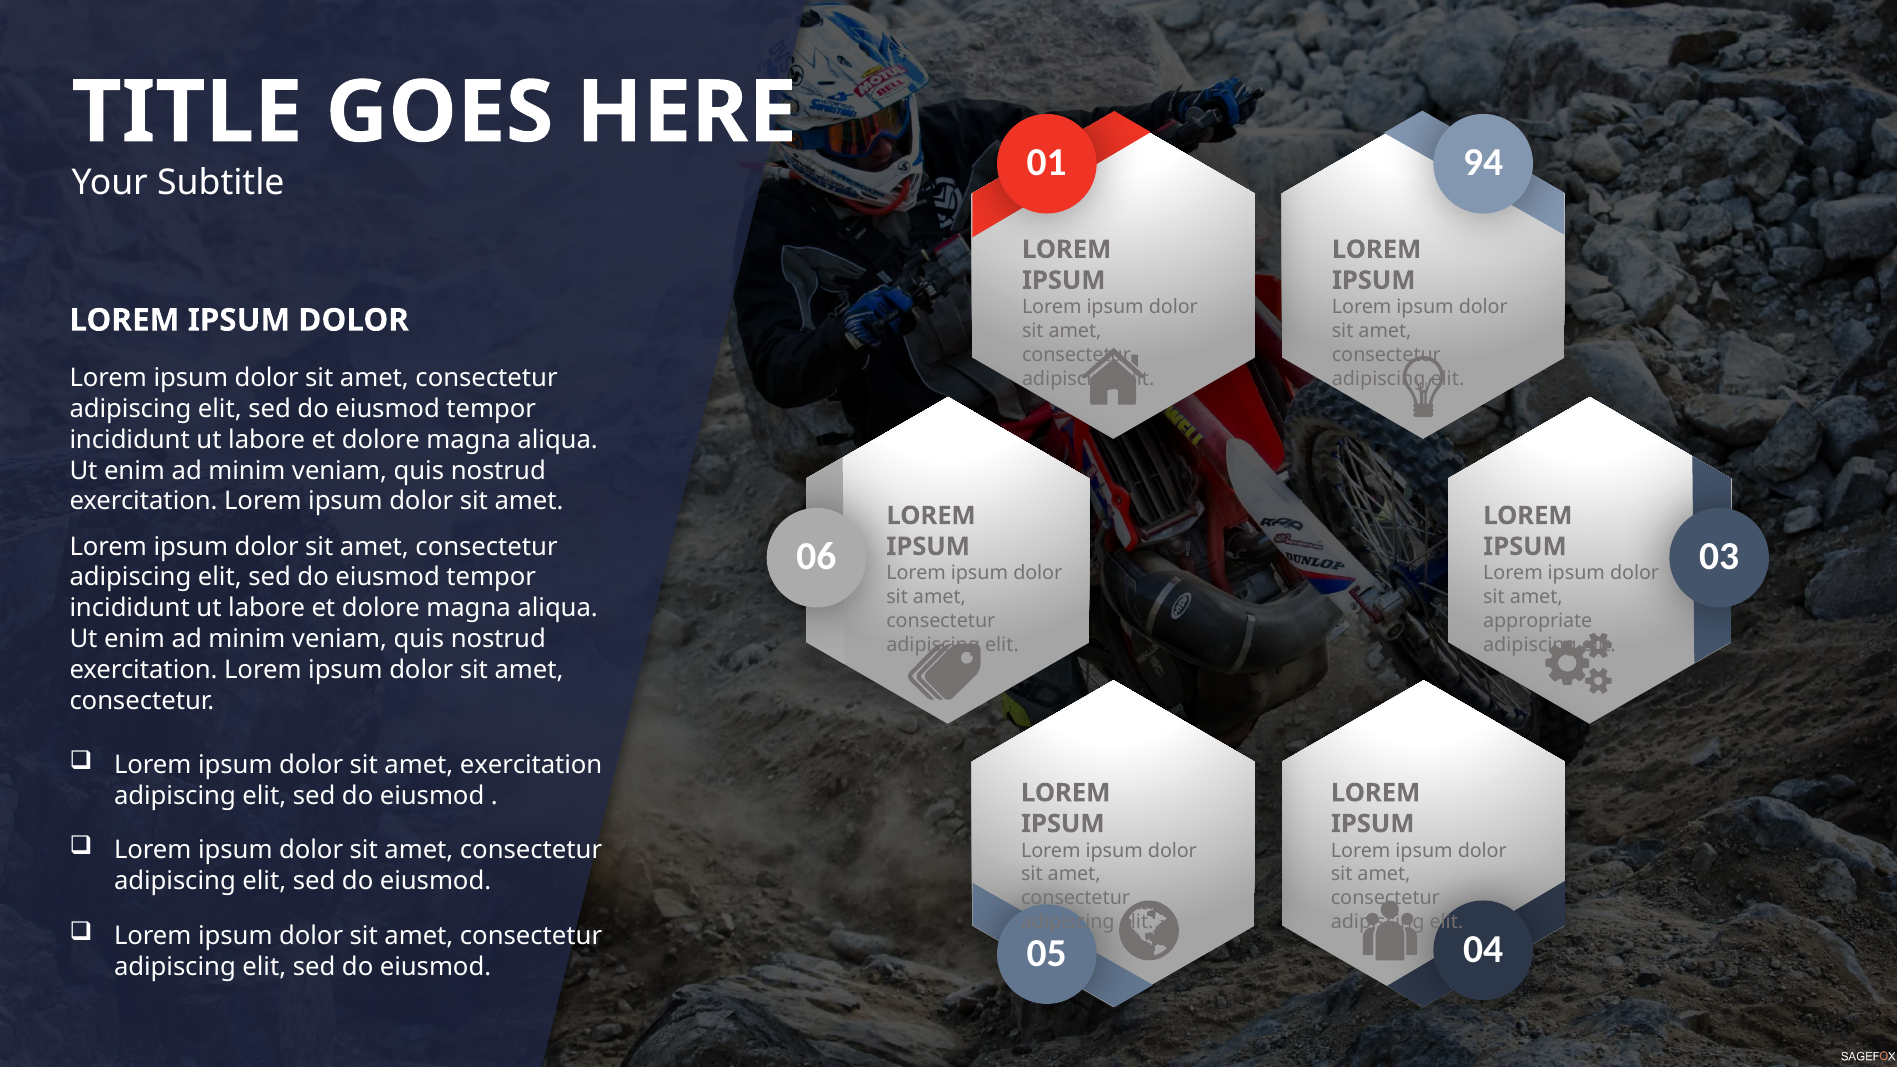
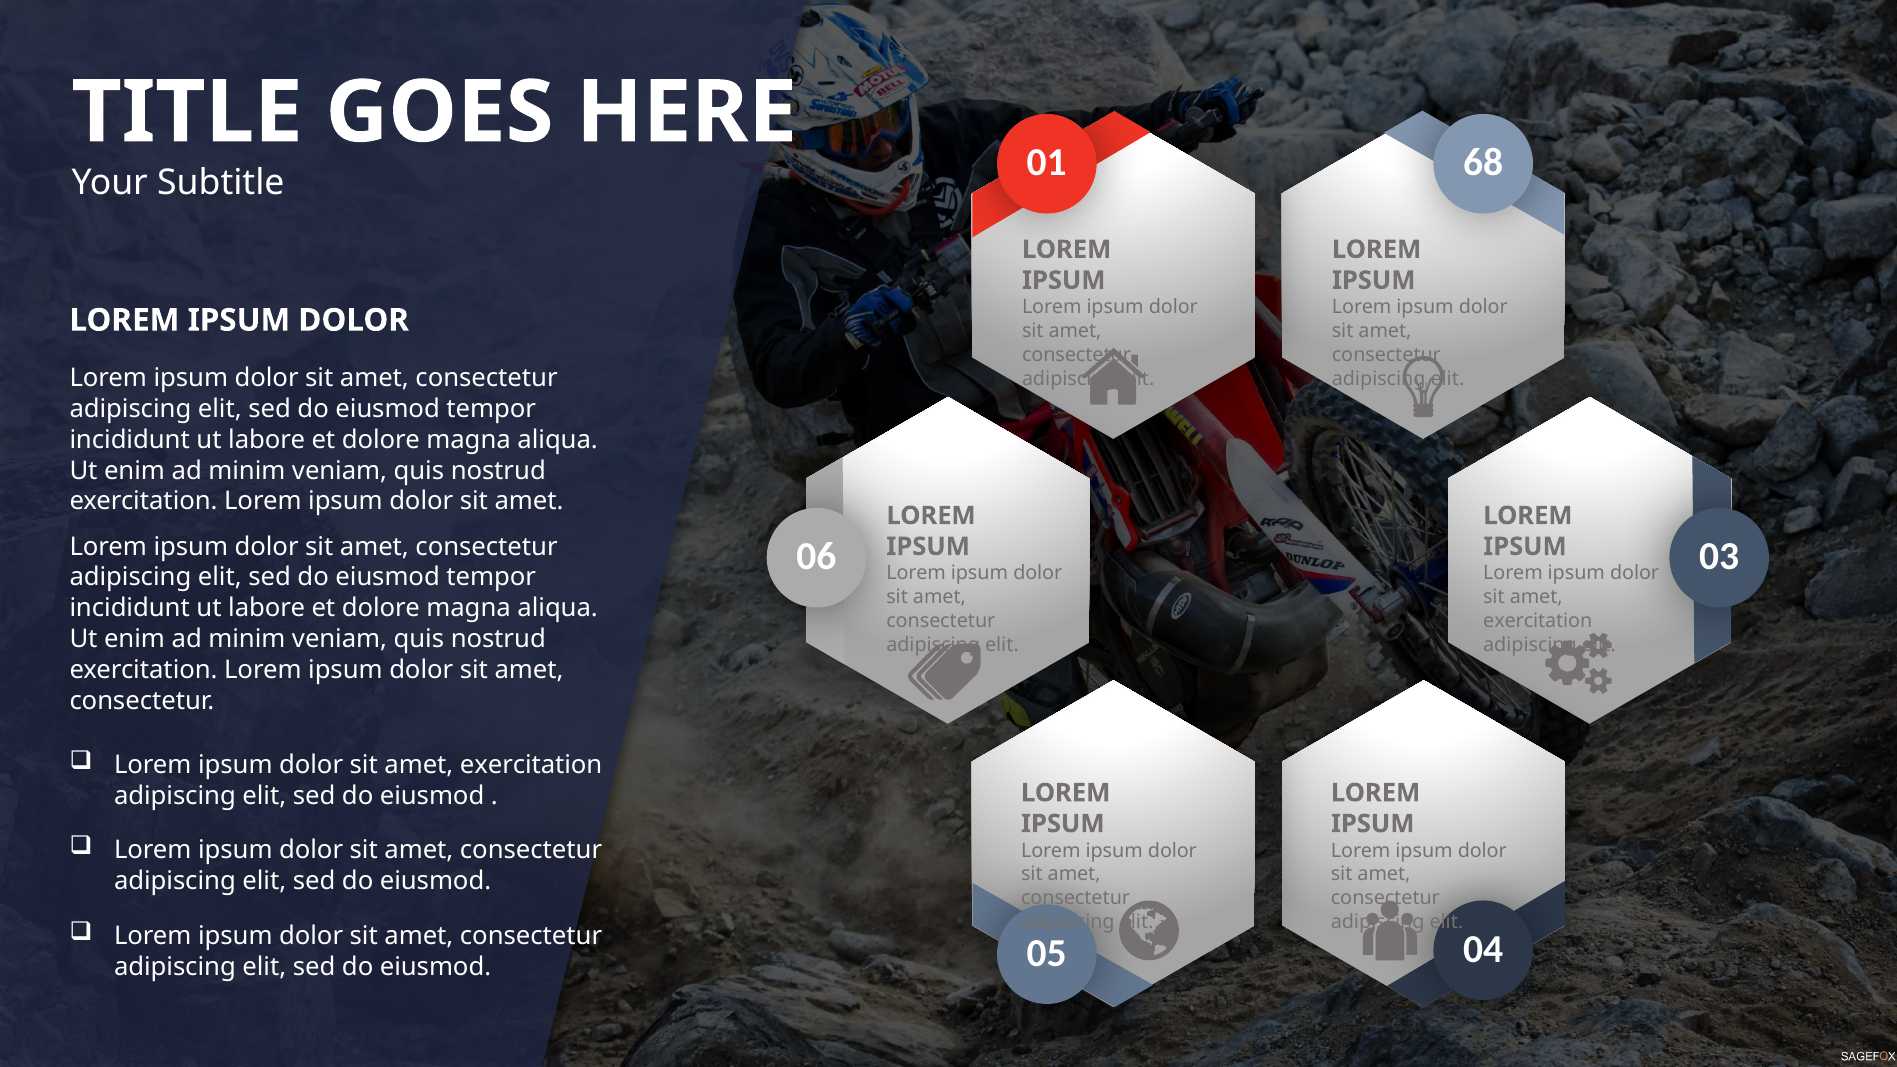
94: 94 -> 68
appropriate at (1538, 621): appropriate -> exercitation
